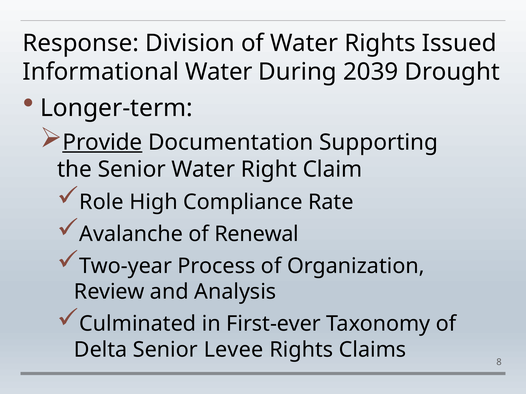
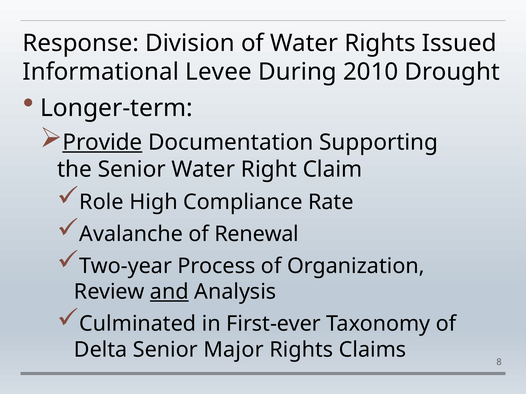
Informational Water: Water -> Levee
2039: 2039 -> 2010
and underline: none -> present
Levee: Levee -> Major
